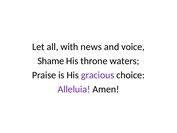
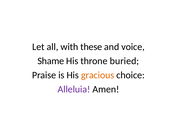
news: news -> these
waters: waters -> buried
gracious colour: purple -> orange
